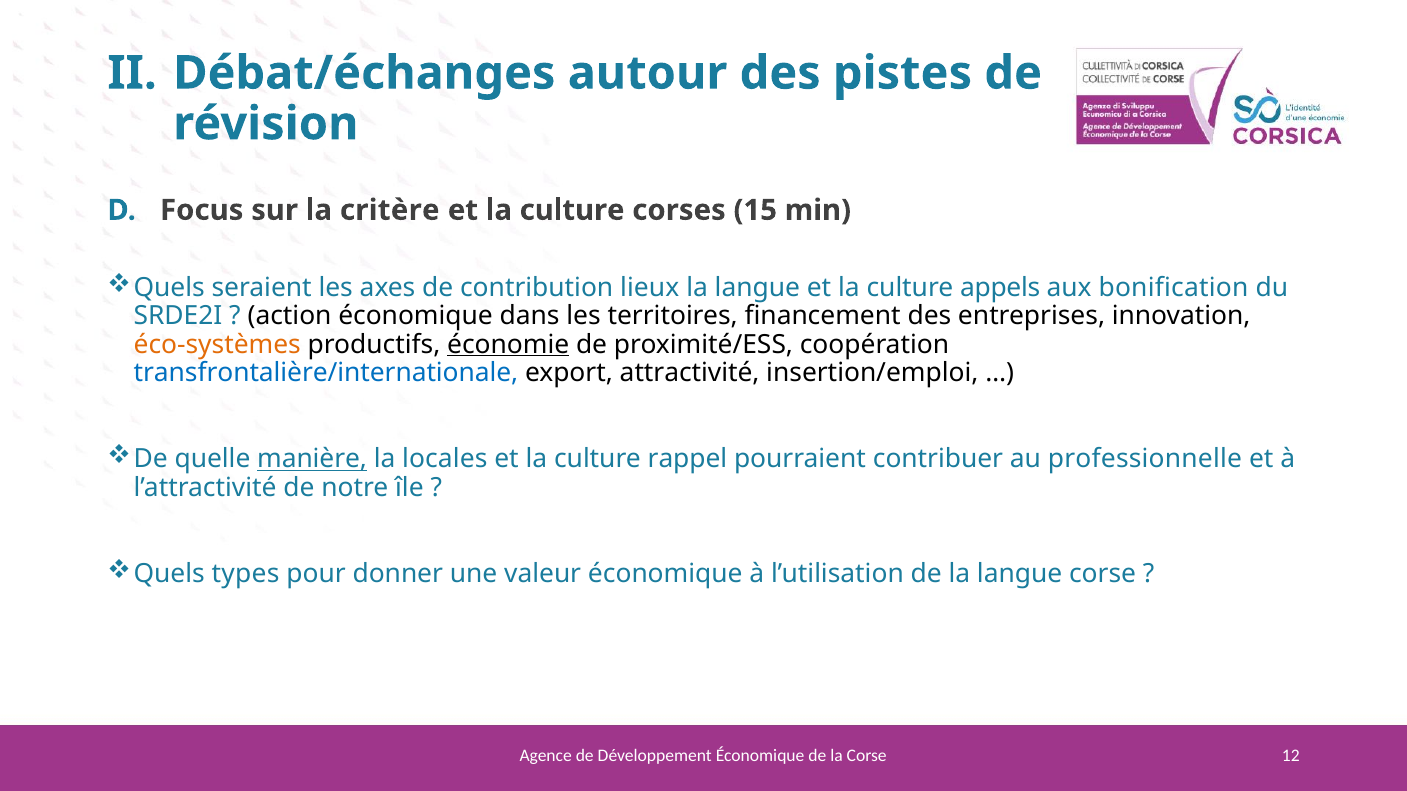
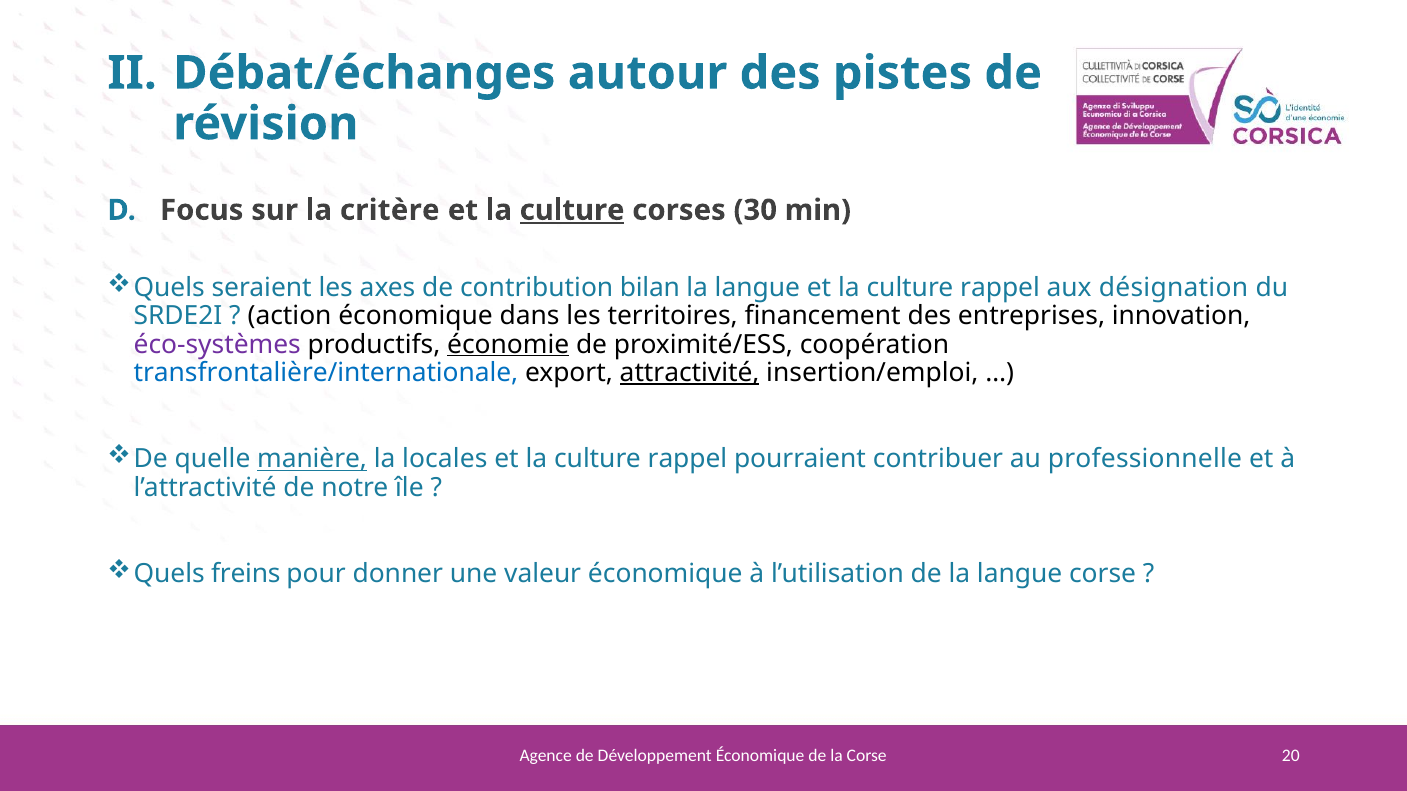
culture at (572, 210) underline: none -> present
15: 15 -> 30
lieux: lieux -> bilan
appels at (1000, 288): appels -> rappel
bonification: bonification -> désignation
éco-systèmes colour: orange -> purple
attractivité underline: none -> present
types: types -> freins
12: 12 -> 20
